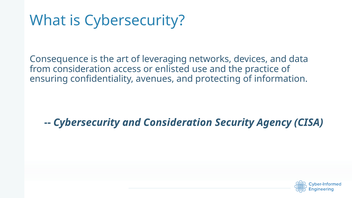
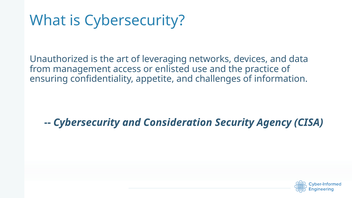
Consequence: Consequence -> Unauthorized
from consideration: consideration -> management
avenues: avenues -> appetite
protecting: protecting -> challenges
